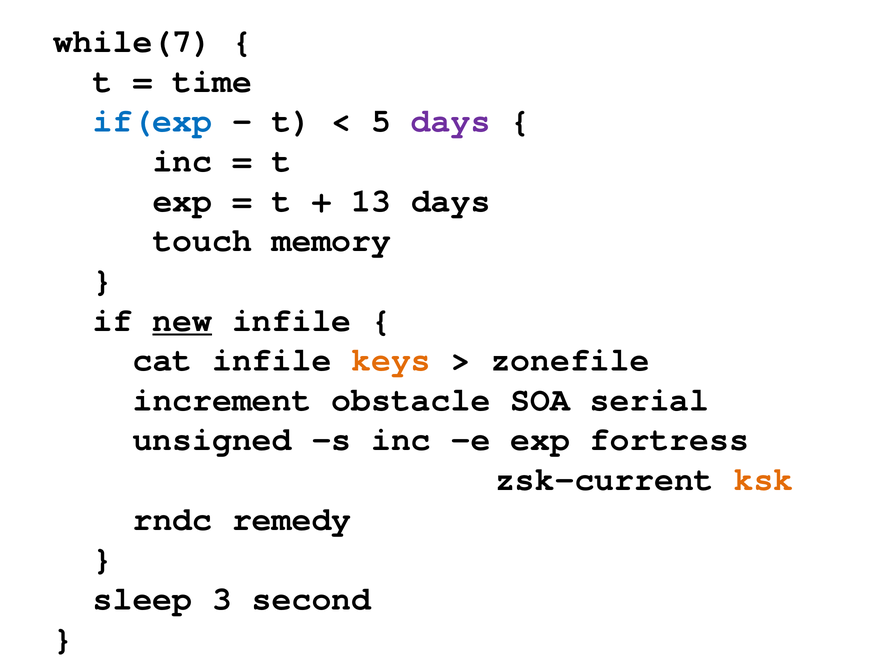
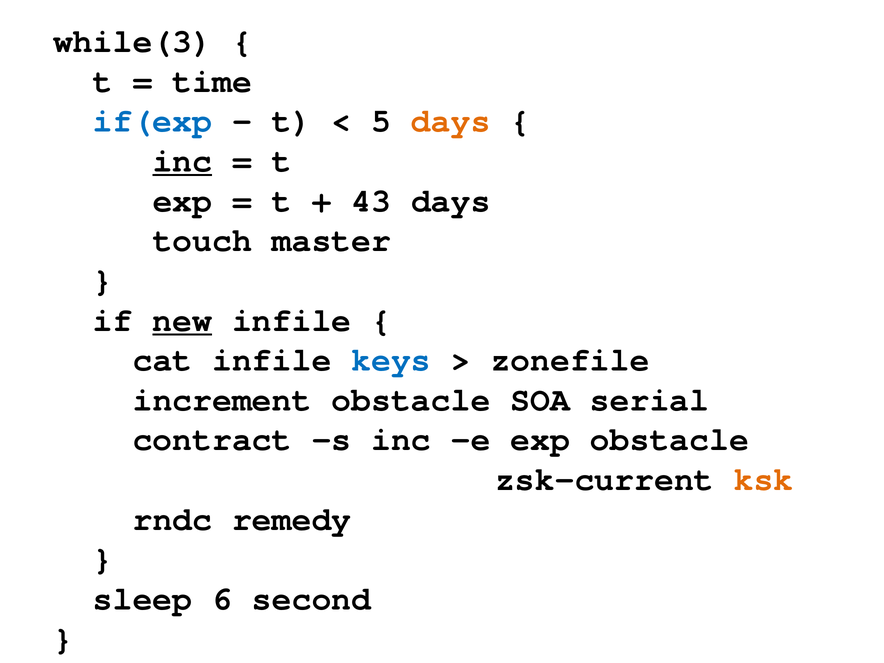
while(7: while(7 -> while(3
days at (451, 121) colour: purple -> orange
inc at (182, 161) underline: none -> present
13: 13 -> 43
memory: memory -> master
keys colour: orange -> blue
unsigned: unsigned -> contract
exp fortress: fortress -> obstacle
3: 3 -> 6
